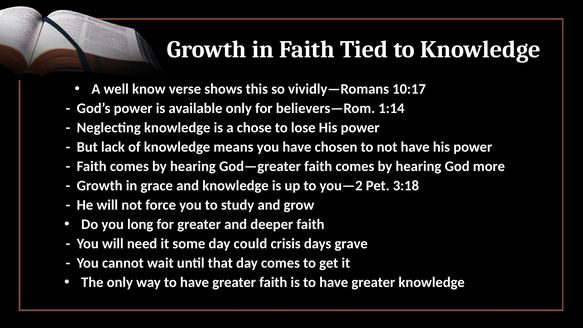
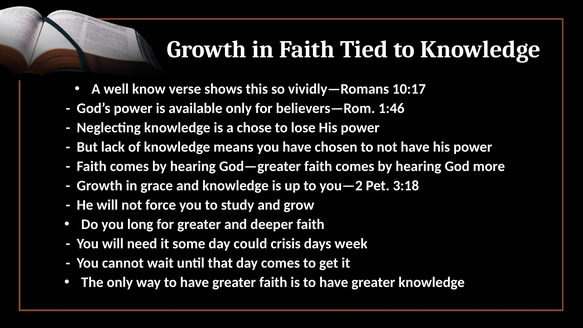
1:14: 1:14 -> 1:46
grave: grave -> week
